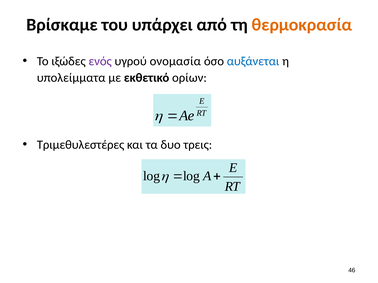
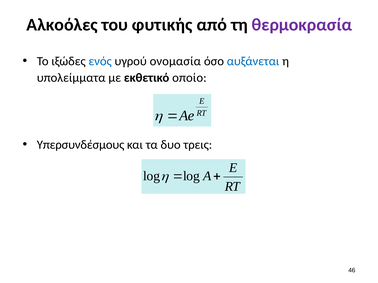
Βρίσκαμε: Βρίσκαμε -> Αλκοόλες
υπάρχει: υπάρχει -> φυτικής
θερμοκρασία colour: orange -> purple
ενός colour: purple -> blue
ορίων: ορίων -> οποίο
Τριμεθυλεστέρες: Τριμεθυλεστέρες -> Υπερσυνδέσμους
